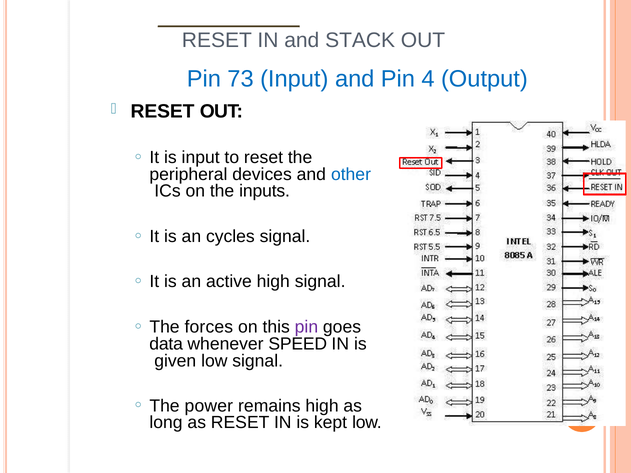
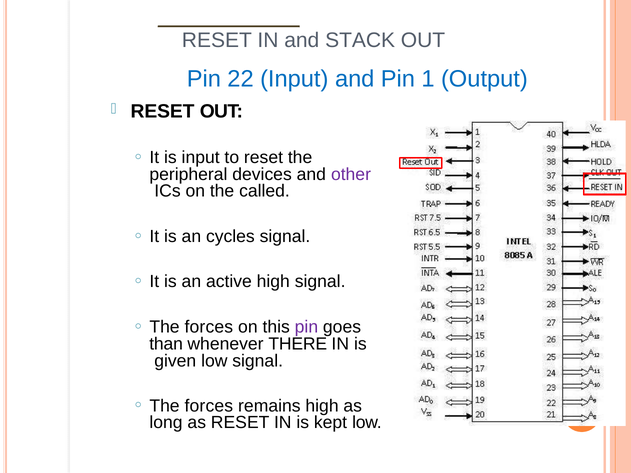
73: 73 -> 22
4: 4 -> 1
other colour: blue -> purple
inputs: inputs -> called
data: data -> than
SPEED: SPEED -> THERE
power at (209, 406): power -> forces
